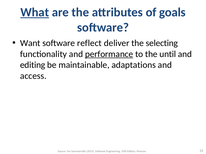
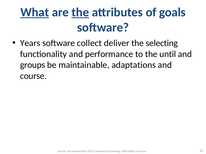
the at (80, 12) underline: none -> present
Want: Want -> Years
reflect: reflect -> collect
performance underline: present -> none
editing: editing -> groups
access: access -> course
